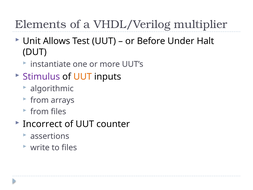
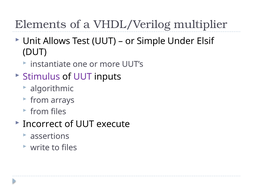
Before: Before -> Simple
Halt: Halt -> Elsif
UUT at (83, 77) colour: orange -> purple
counter: counter -> execute
